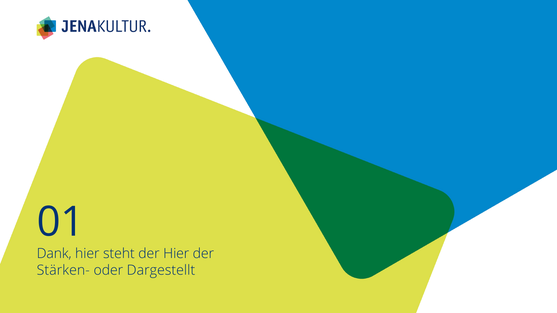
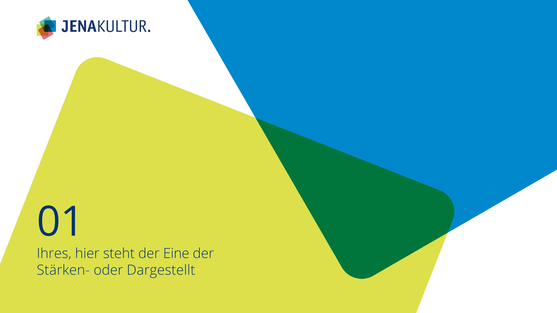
Dank: Dank -> Ihres
der Hier: Hier -> Eine
